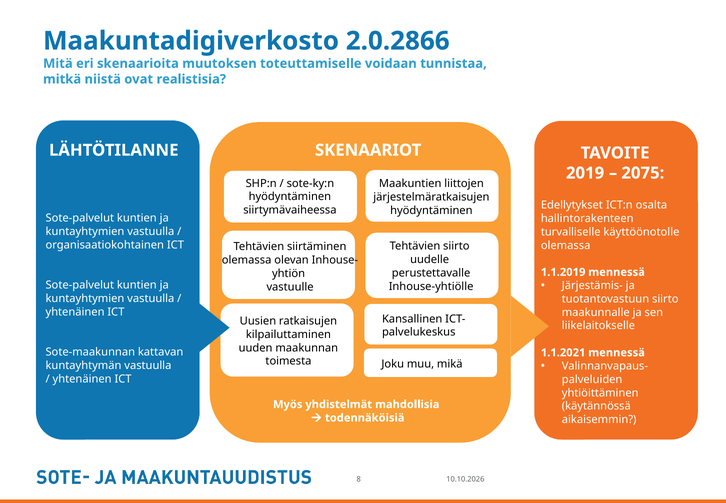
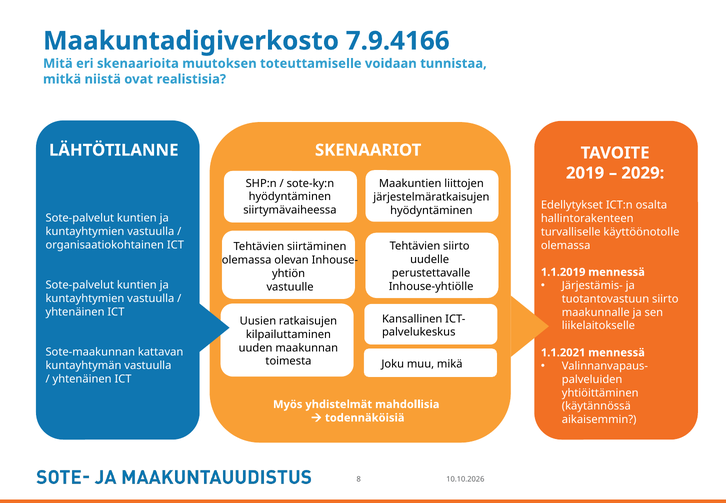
2.0.2866: 2.0.2866 -> 7.9.4166
2075: 2075 -> 2029
